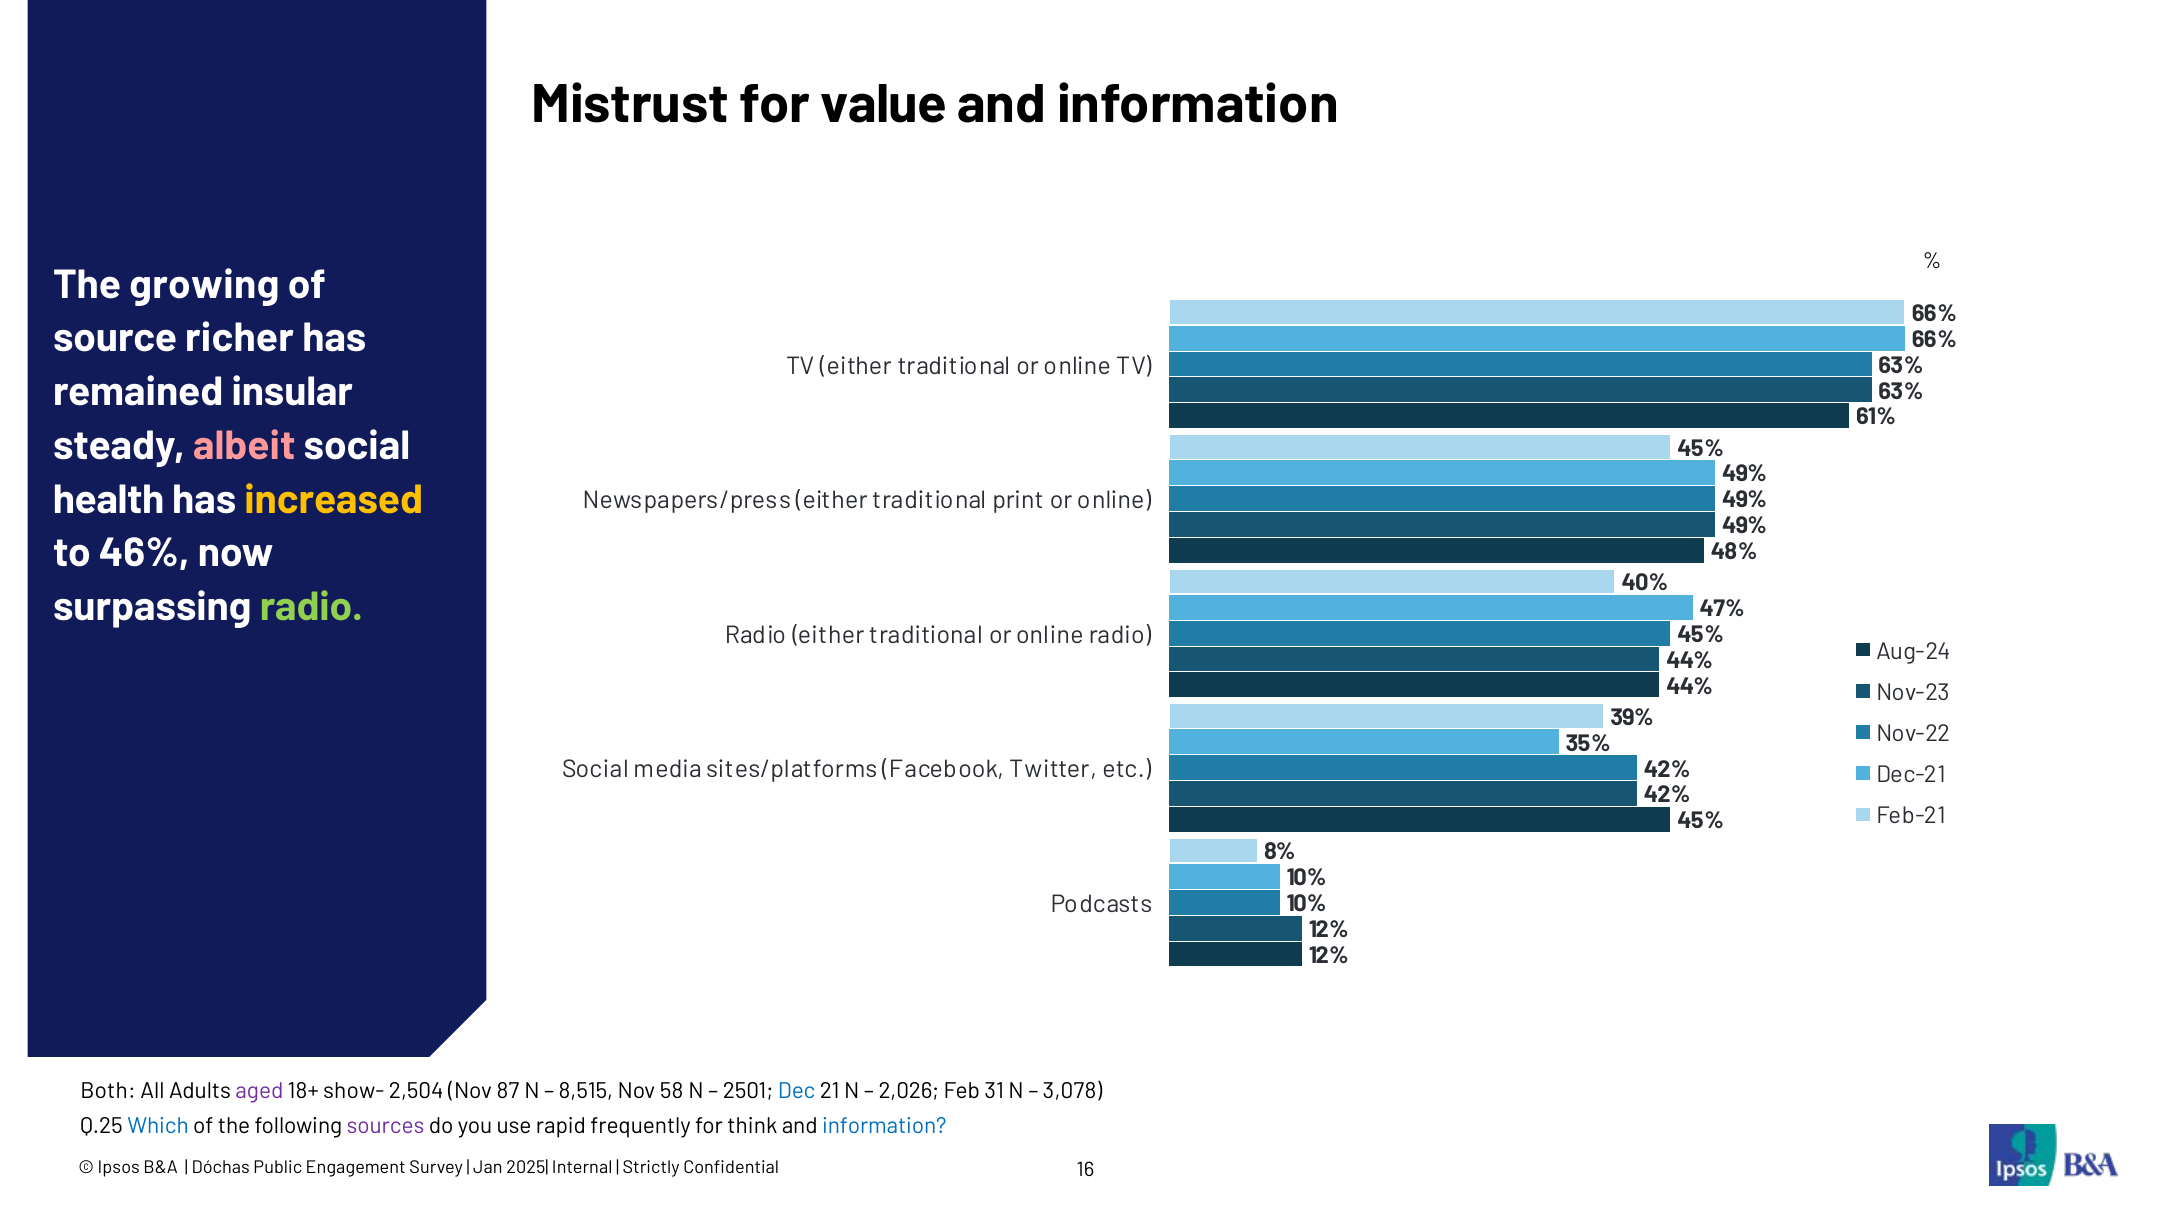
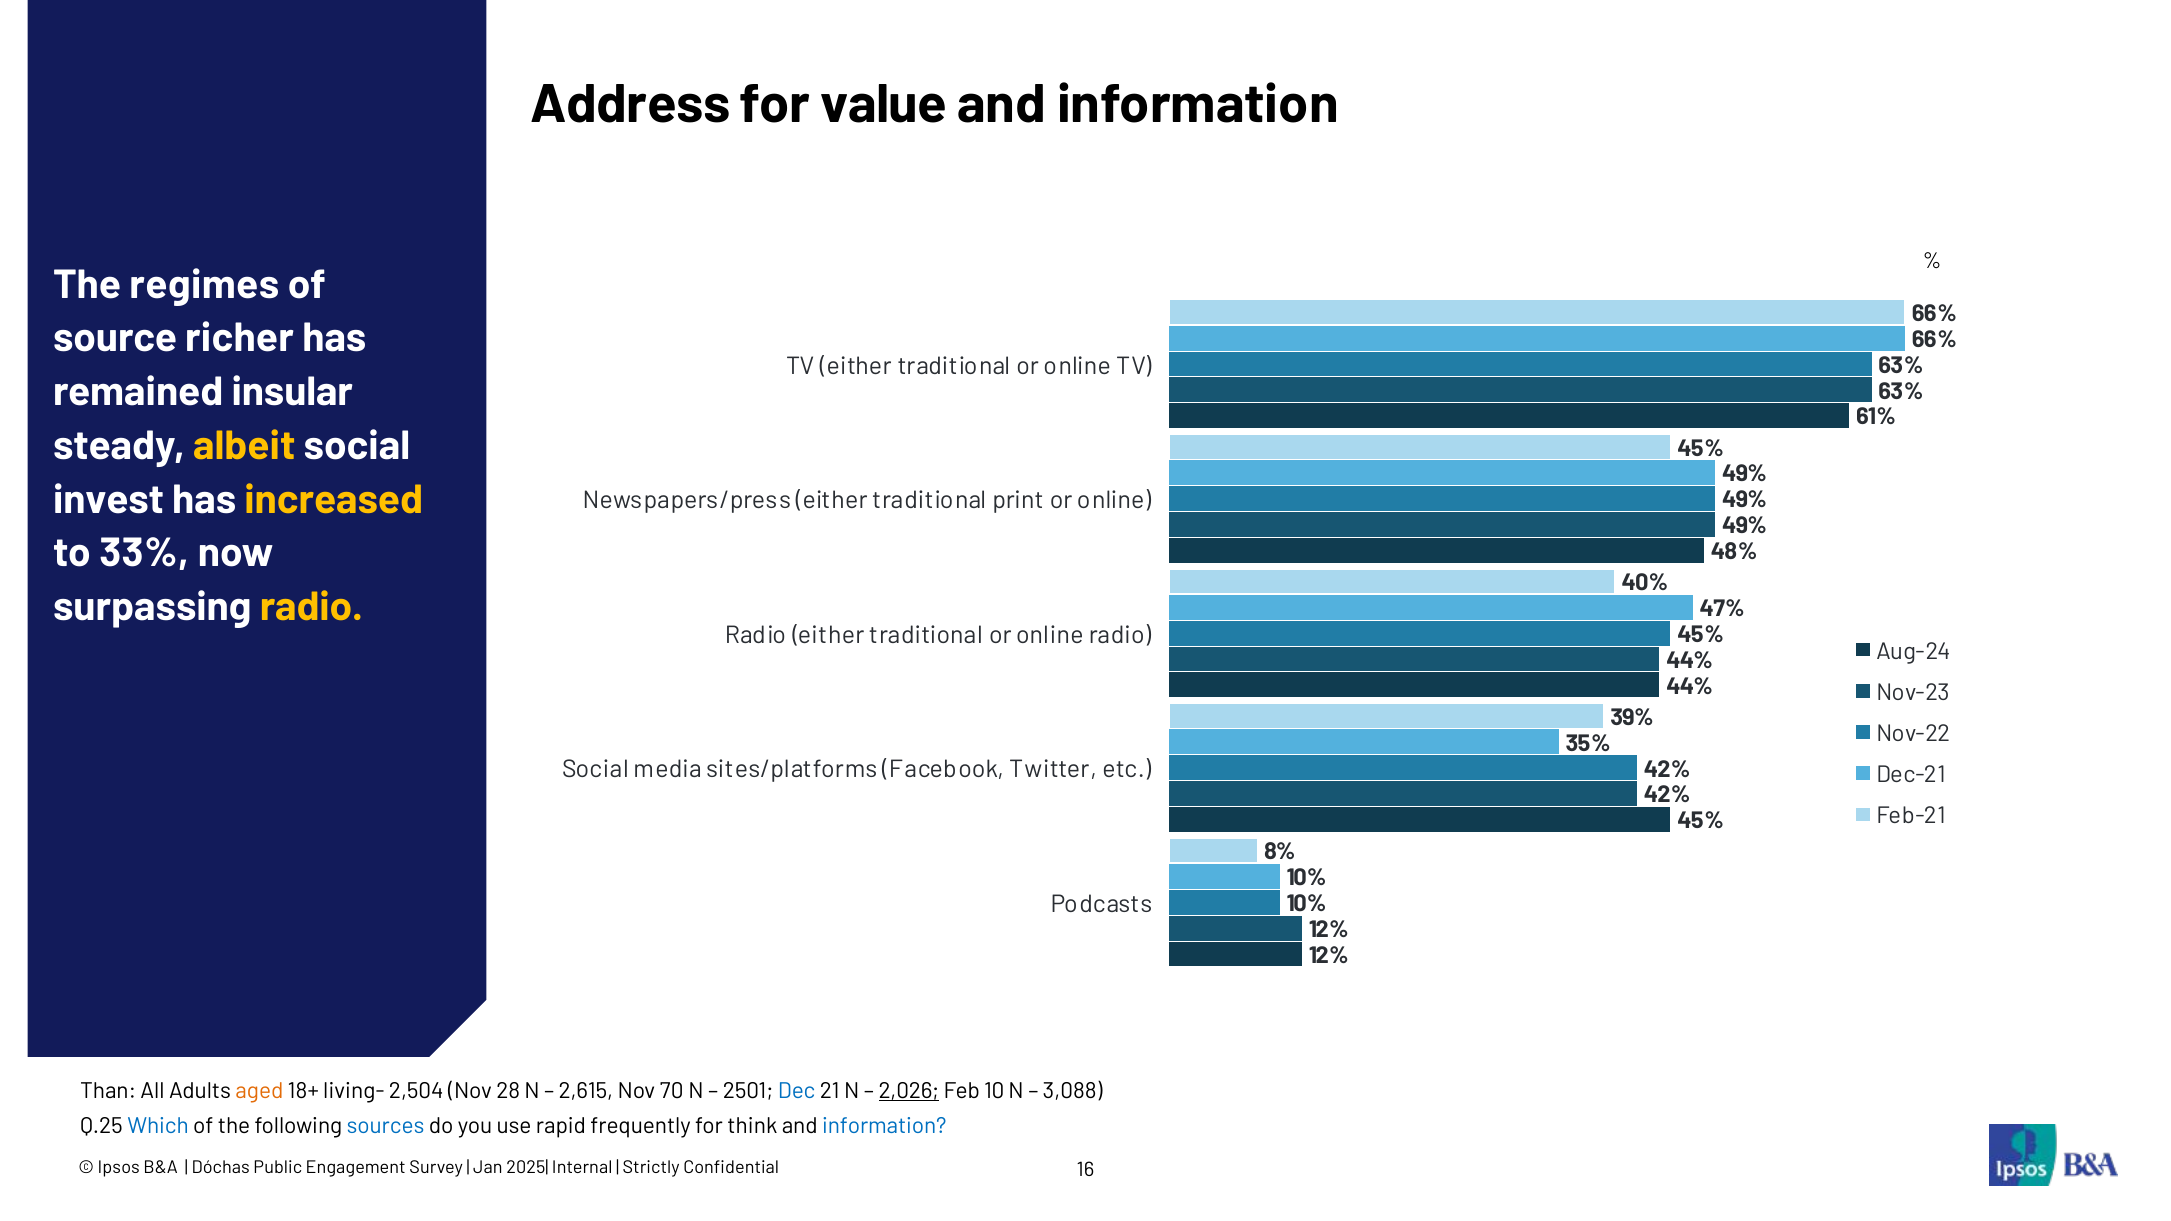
Mistrust: Mistrust -> Address
growing: growing -> regimes
albeit colour: pink -> yellow
health: health -> invest
46%: 46% -> 33%
radio at (311, 607) colour: light green -> yellow
Both: Both -> Than
aged colour: purple -> orange
show-: show- -> living-
87: 87 -> 28
8,515: 8,515 -> 2,615
58: 58 -> 70
2,026 underline: none -> present
31: 31 -> 10
3,078: 3,078 -> 3,088
sources colour: purple -> blue
